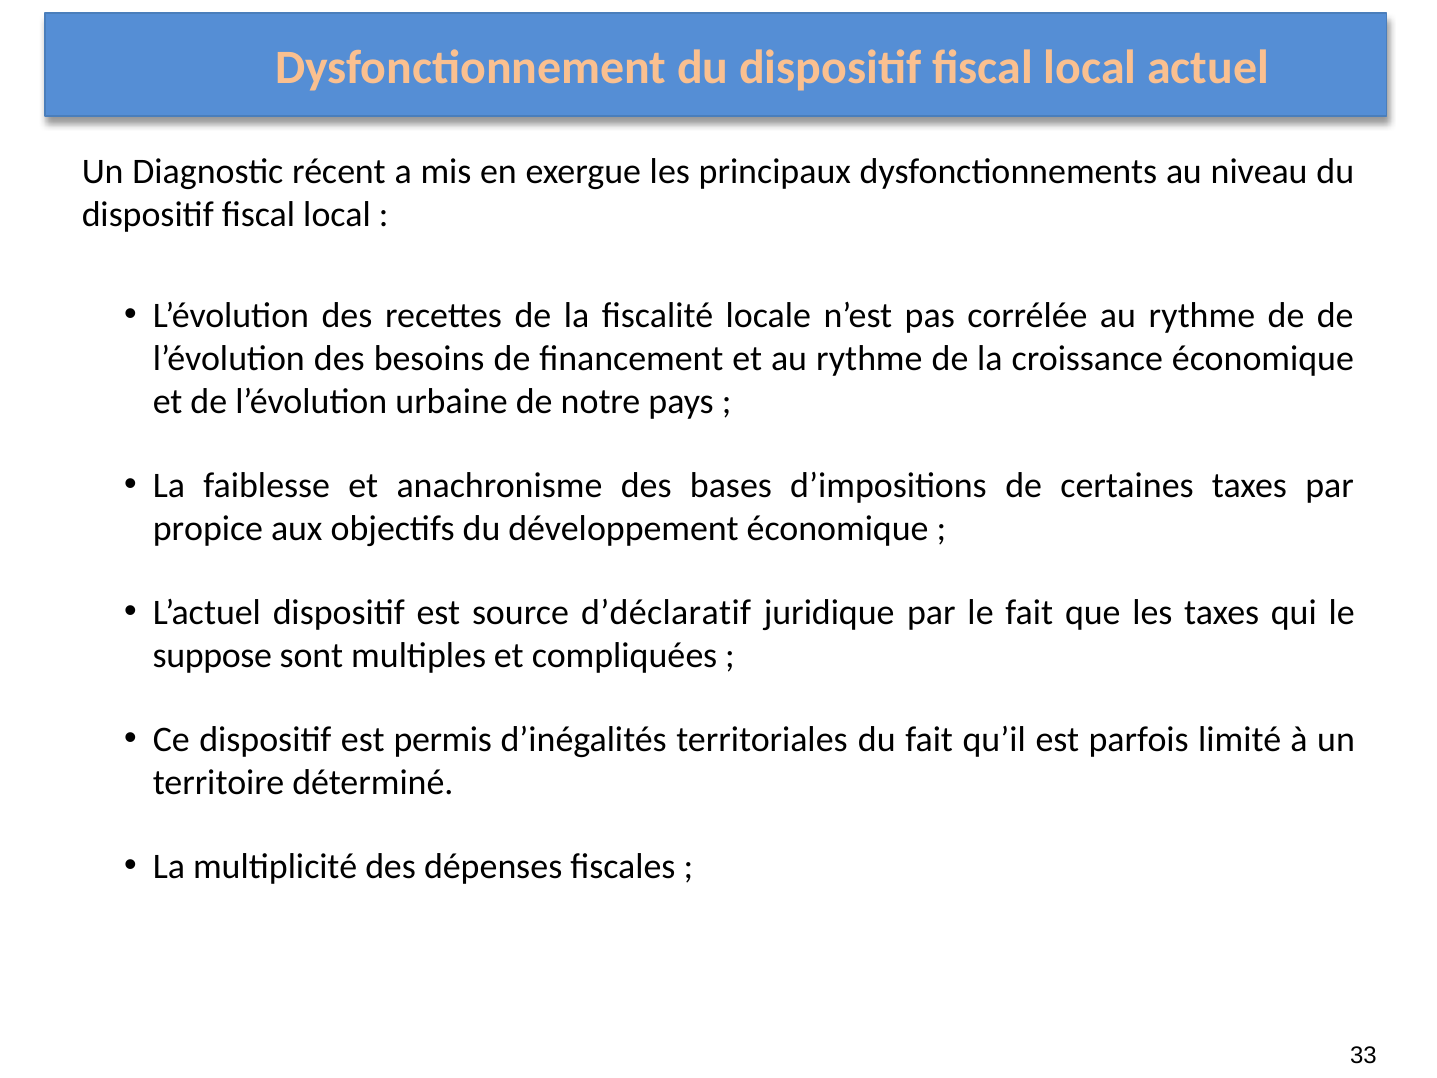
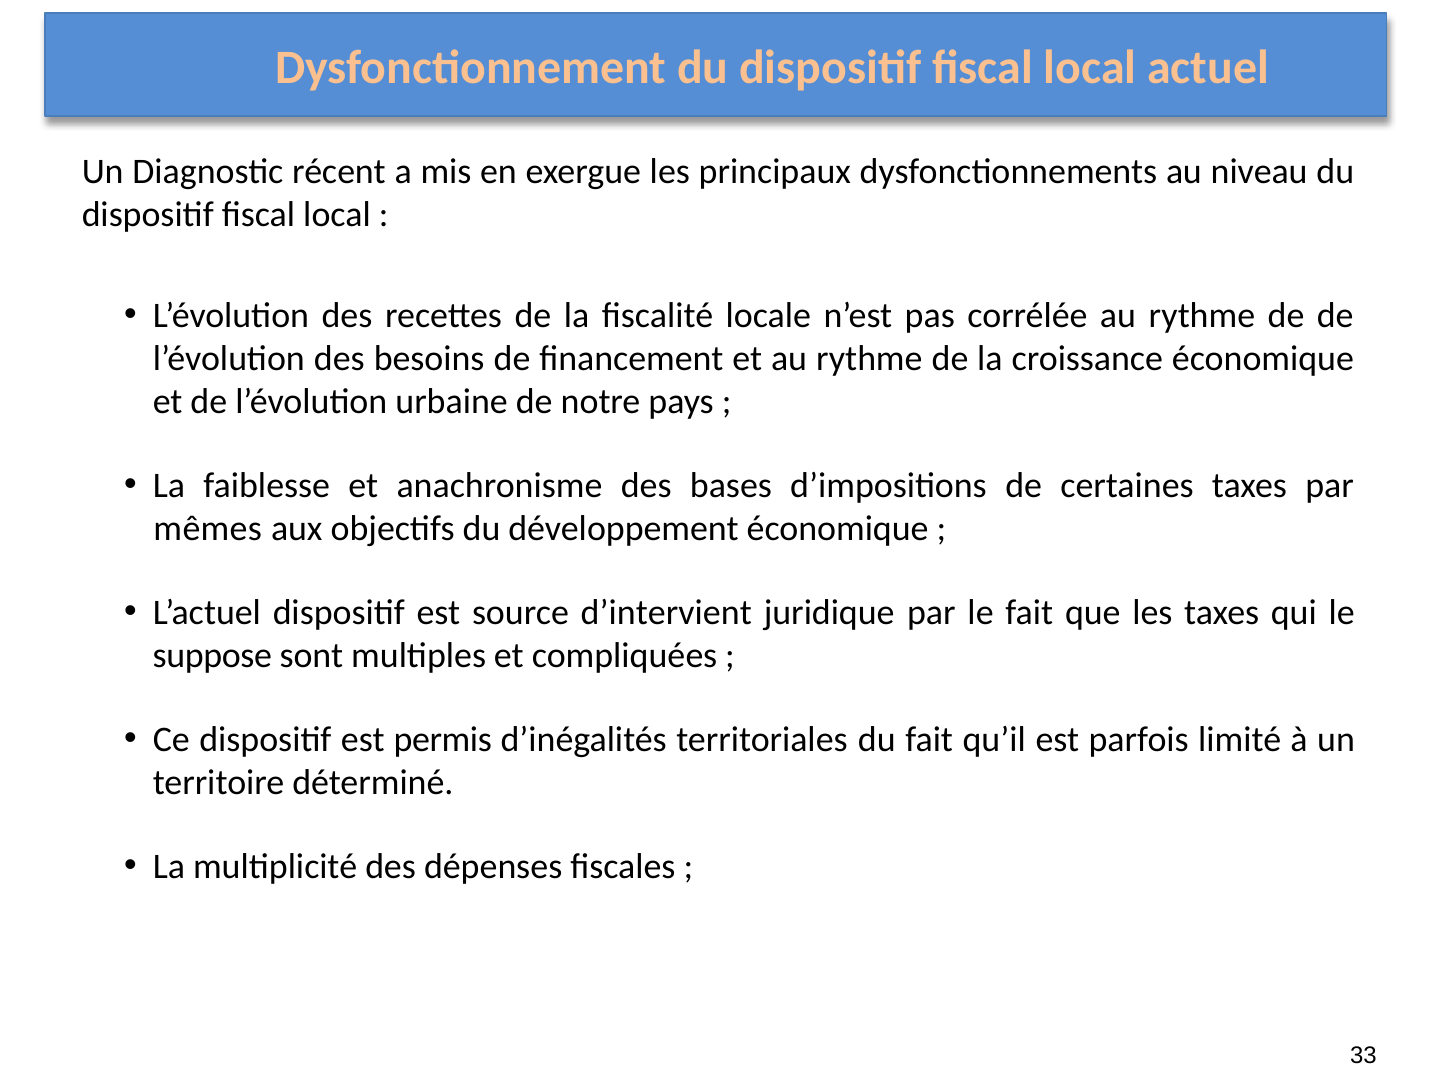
propice: propice -> mêmes
d’déclaratif: d’déclaratif -> d’intervient
